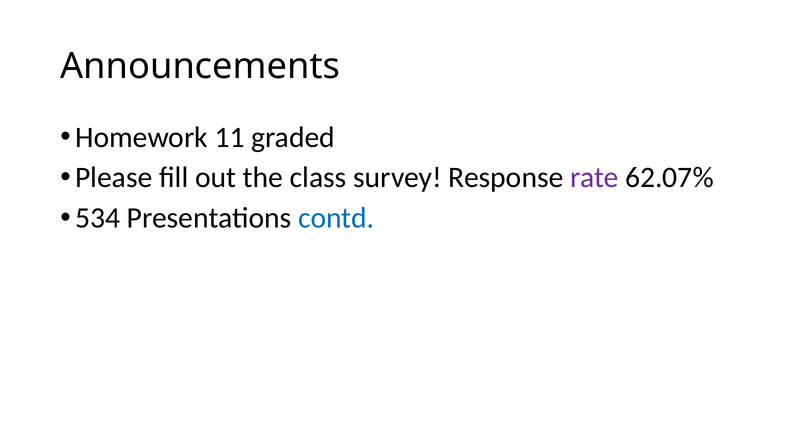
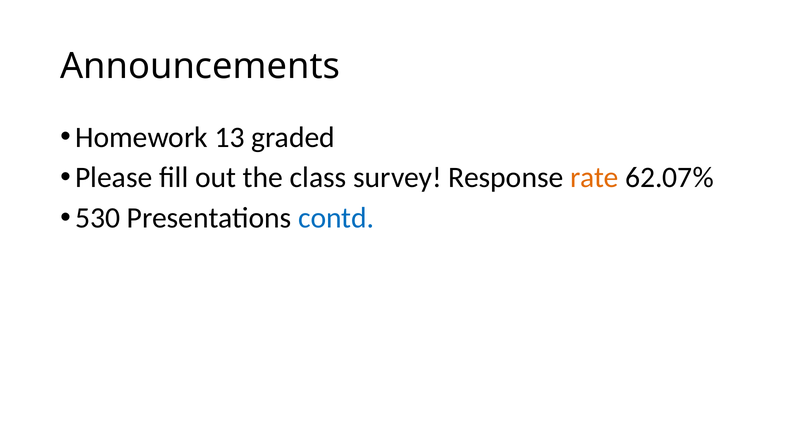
11: 11 -> 13
rate colour: purple -> orange
534: 534 -> 530
